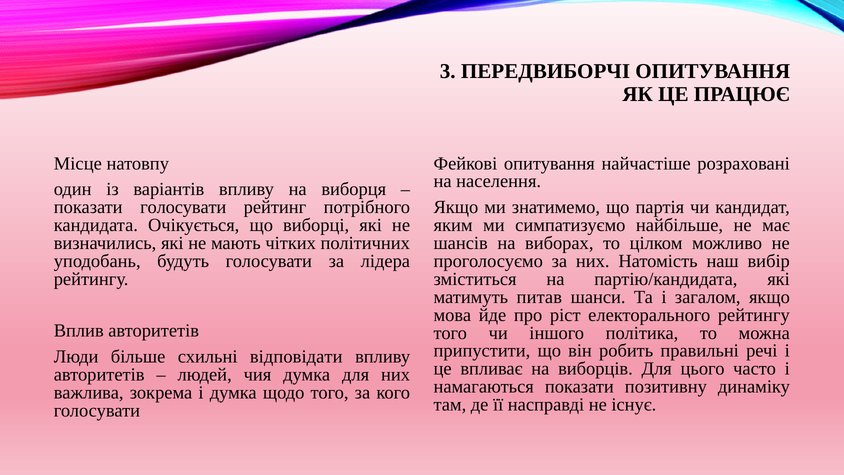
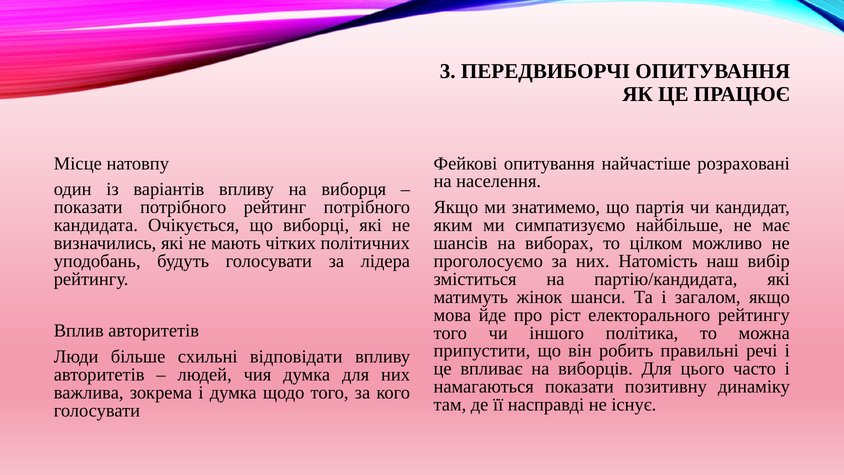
показати голосувати: голосувати -> потрібного
питав: питав -> жінок
